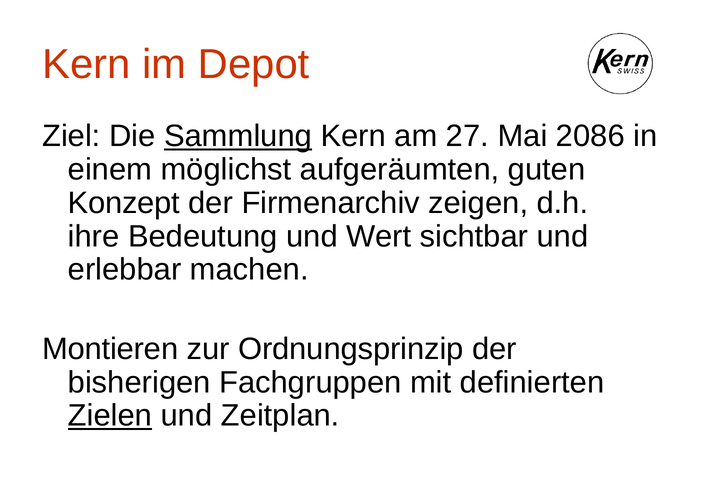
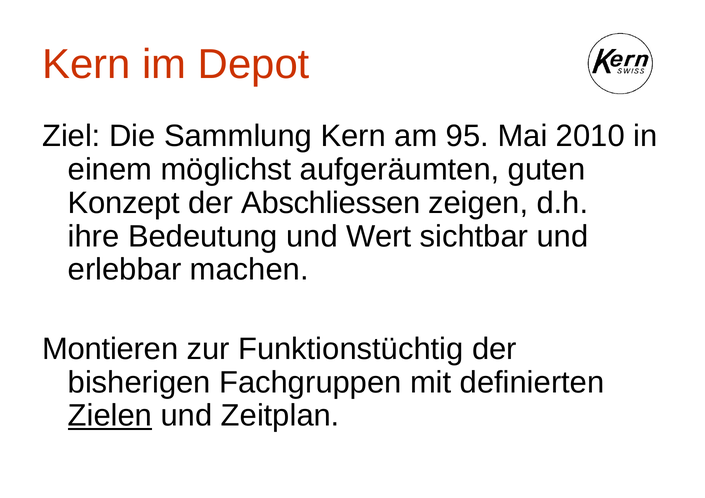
Sammlung underline: present -> none
27: 27 -> 95
2086: 2086 -> 2010
Firmenarchiv: Firmenarchiv -> Abschliessen
Ordnungsprinzip: Ordnungsprinzip -> Funktionstüchtig
